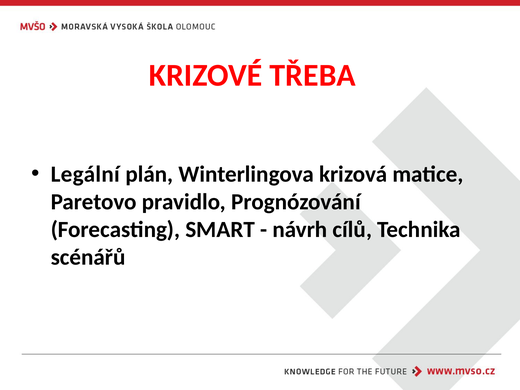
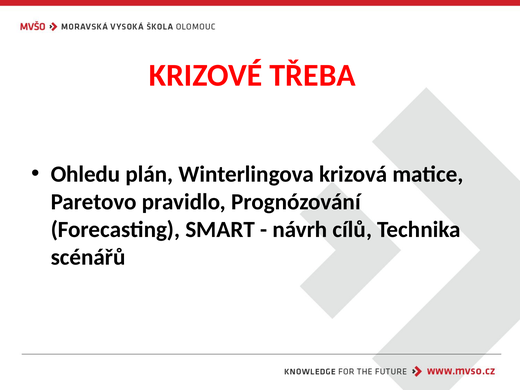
Legální: Legální -> Ohledu
